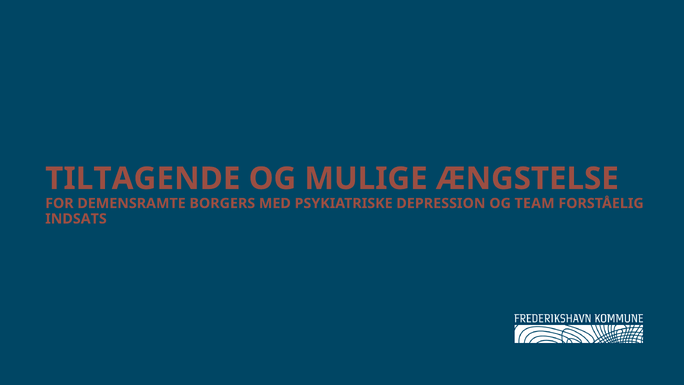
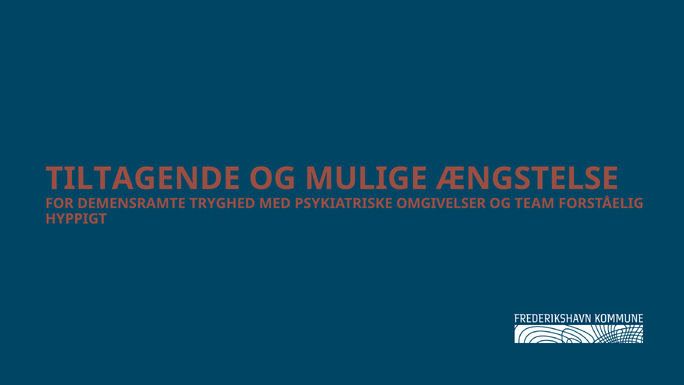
BORGERS: BORGERS -> TRYGHED
DEPRESSION: DEPRESSION -> OMGIVELSER
INDSATS: INDSATS -> HYPPIGT
